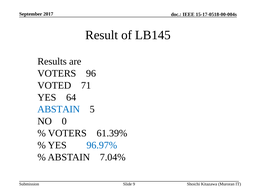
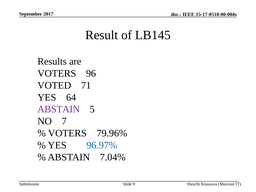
ABSTAIN at (59, 109) colour: blue -> purple
0: 0 -> 7
61.39%: 61.39% -> 79.96%
